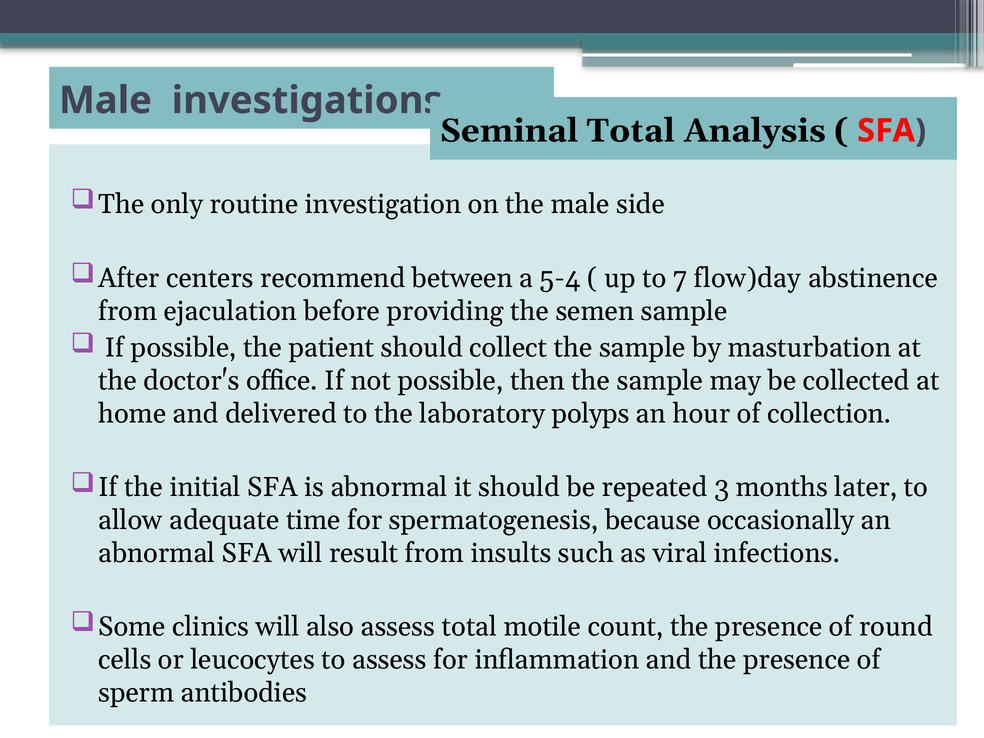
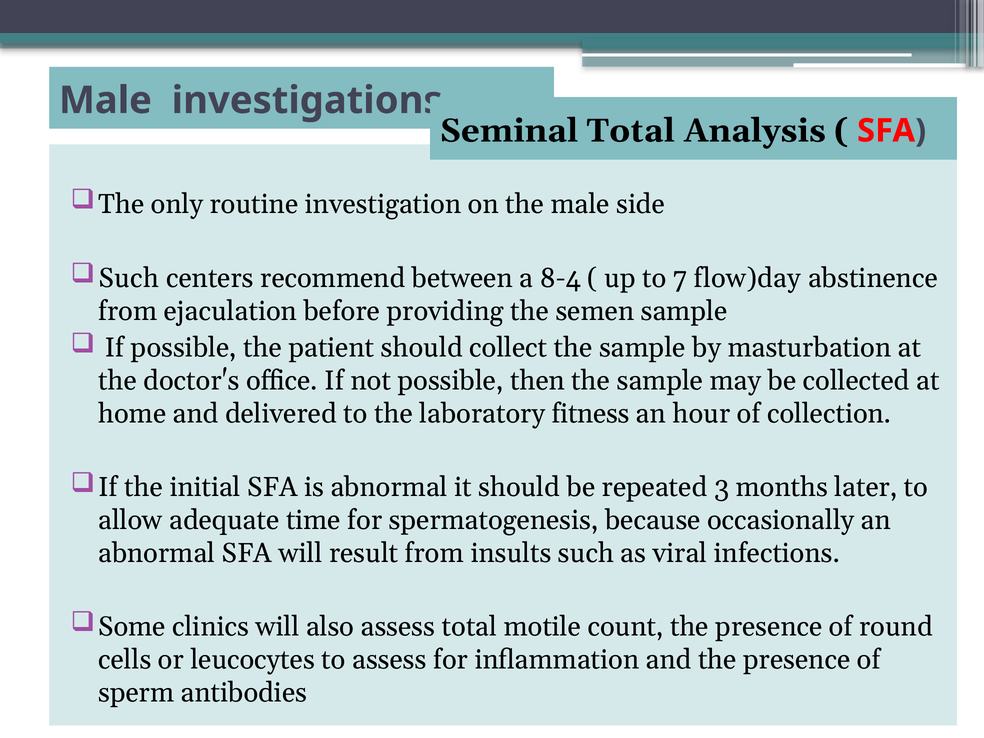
After at (129, 278): After -> Such
5-4: 5-4 -> 8-4
polyps: polyps -> fitness
